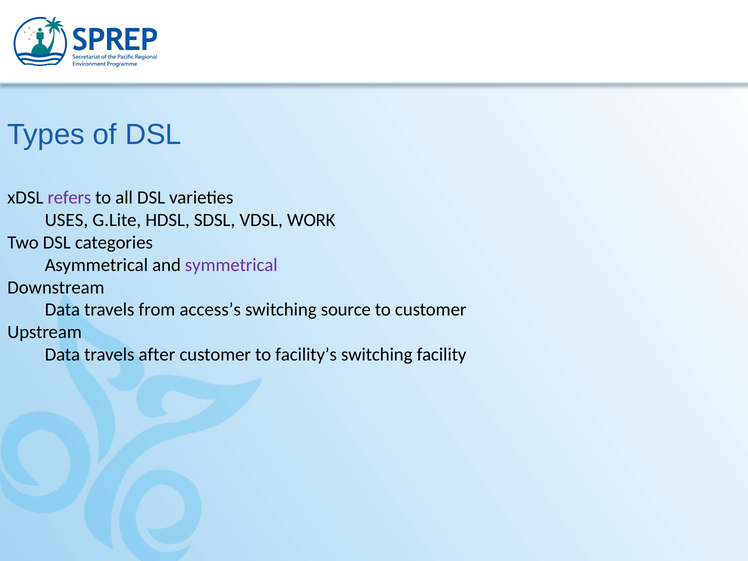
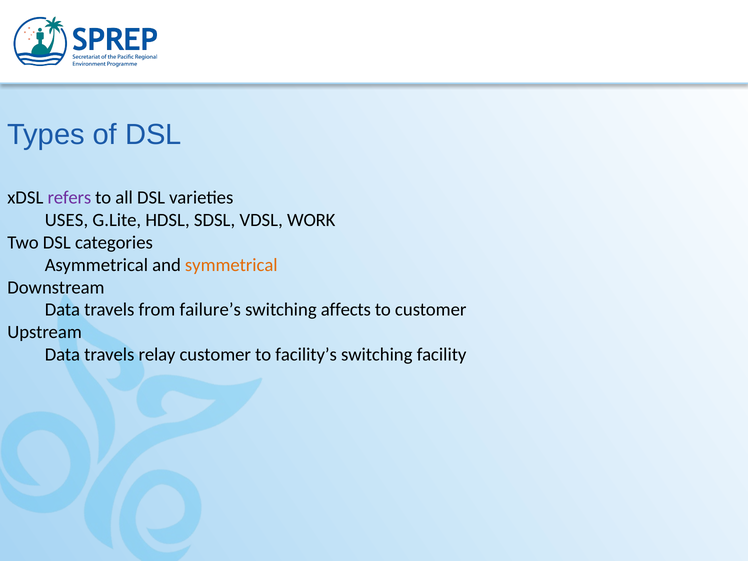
symmetrical colour: purple -> orange
access’s: access’s -> failure’s
source: source -> affects
after: after -> relay
